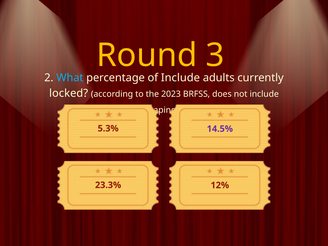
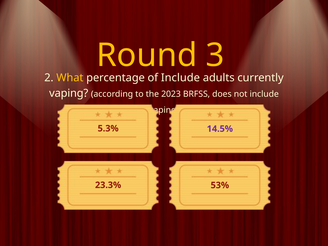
What colour: light blue -> yellow
locked at (69, 93): locked -> vaping
12%: 12% -> 53%
